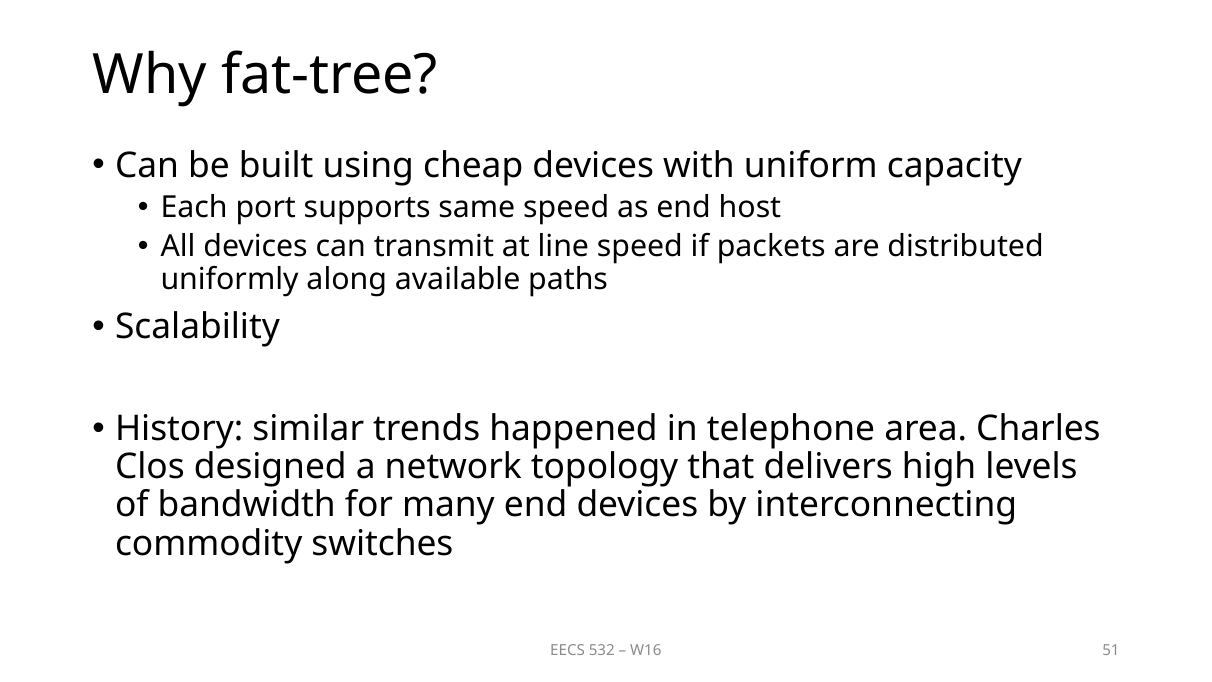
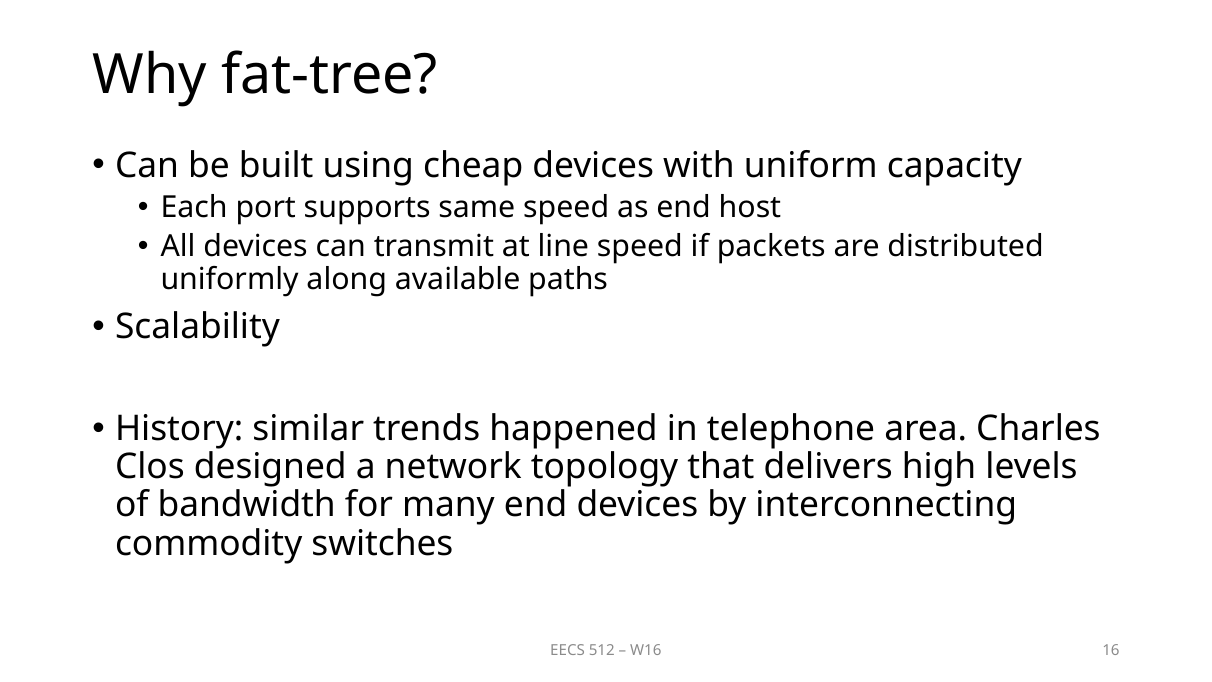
532: 532 -> 512
51: 51 -> 16
